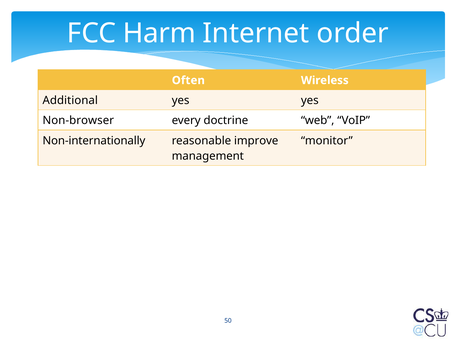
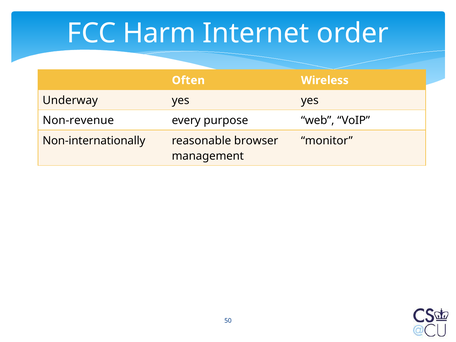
Additional: Additional -> Underway
Non-browser: Non-browser -> Non-revenue
doctrine: doctrine -> purpose
improve: improve -> browser
